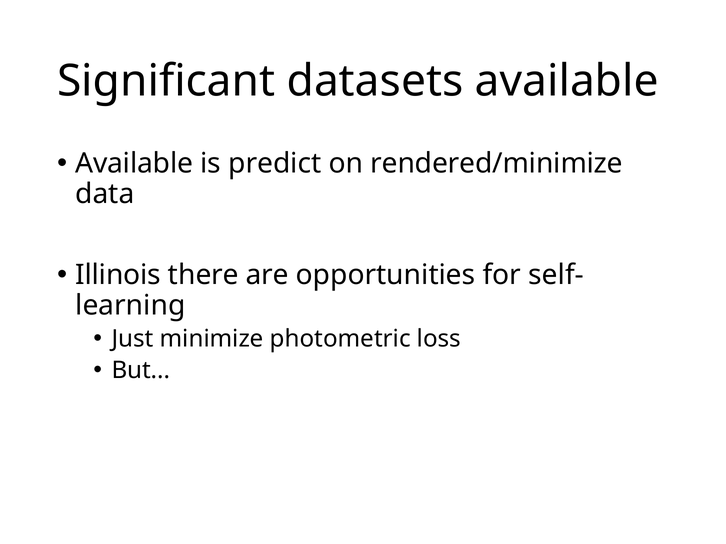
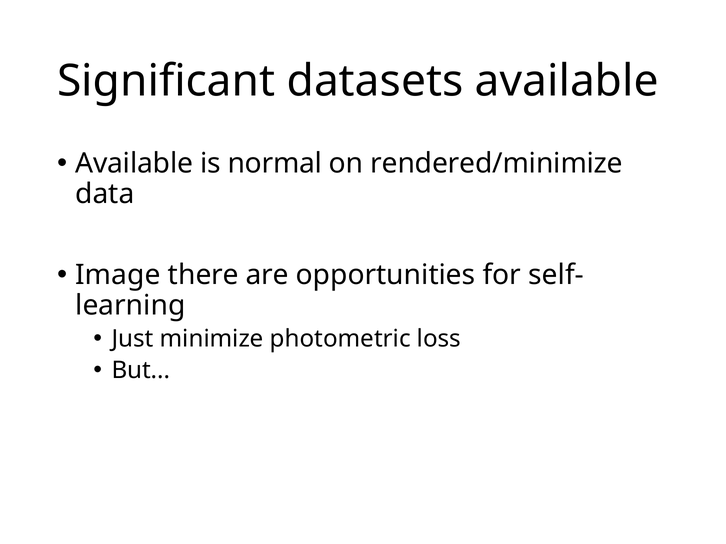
predict: predict -> normal
Illinois: Illinois -> Image
